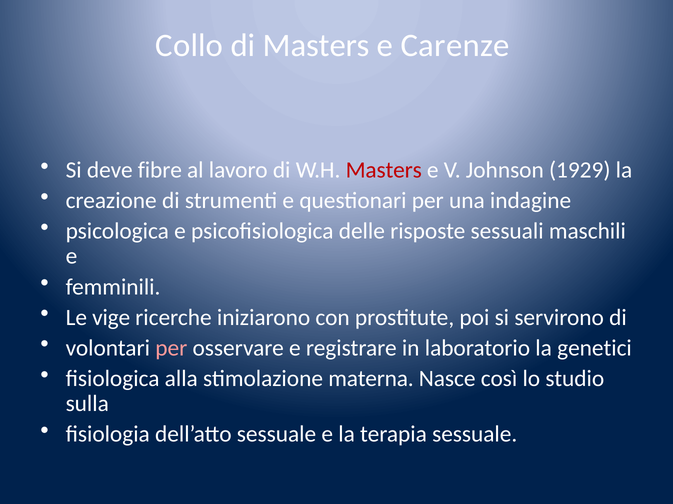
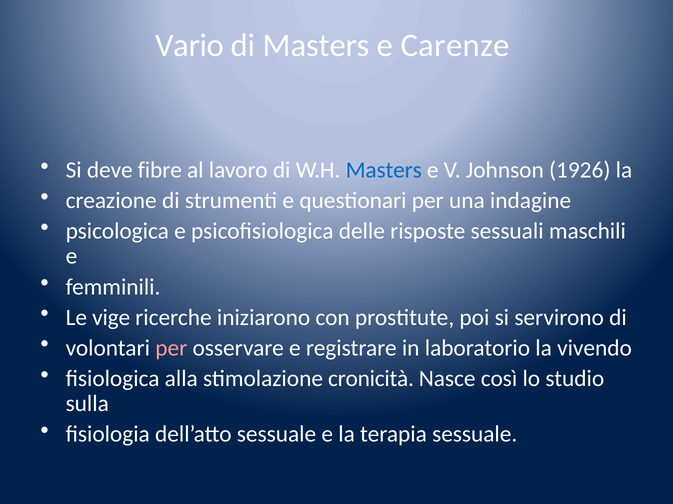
Collo: Collo -> Vario
Masters at (384, 170) colour: red -> blue
1929: 1929 -> 1926
genetici: genetici -> vivendo
materna: materna -> cronicità
